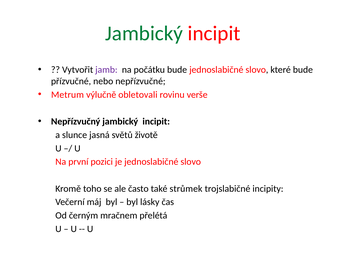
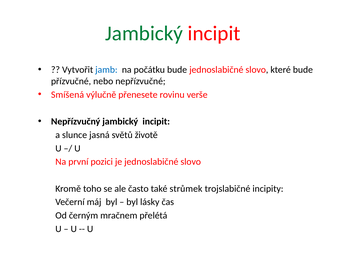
jamb colour: purple -> blue
Metrum: Metrum -> Smíšená
obletovali: obletovali -> přenesete
